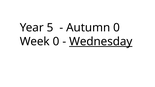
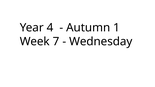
5: 5 -> 4
Autumn 0: 0 -> 1
Week 0: 0 -> 7
Wednesday underline: present -> none
